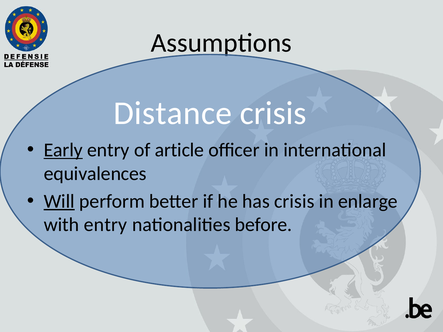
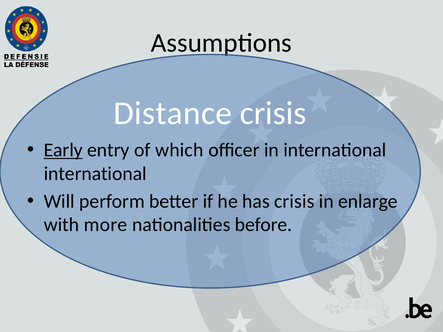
article: article -> which
equivalences at (95, 174): equivalences -> international
Will underline: present -> none
with entry: entry -> more
